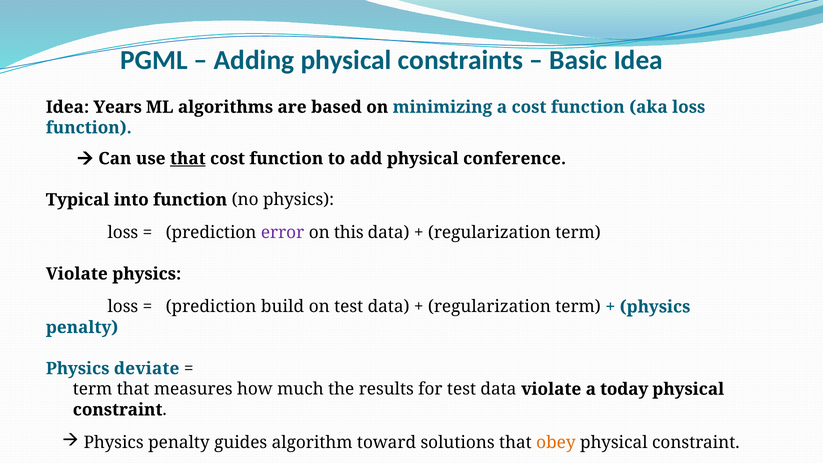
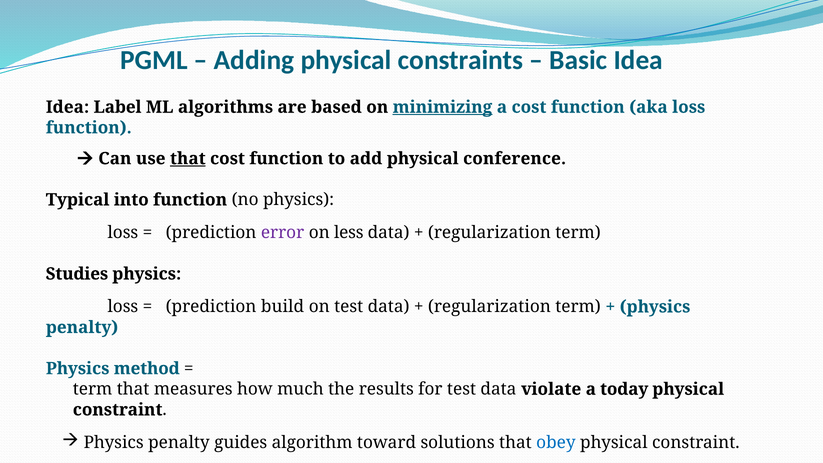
Years: Years -> Label
minimizing underline: none -> present
this: this -> less
Violate at (77, 274): Violate -> Studies
deviate: deviate -> method
obey colour: orange -> blue
